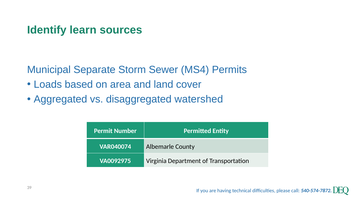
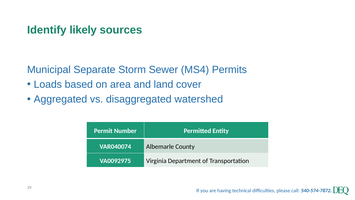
learn: learn -> likely
